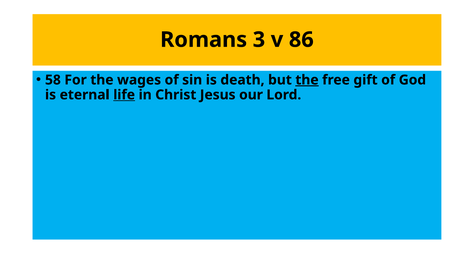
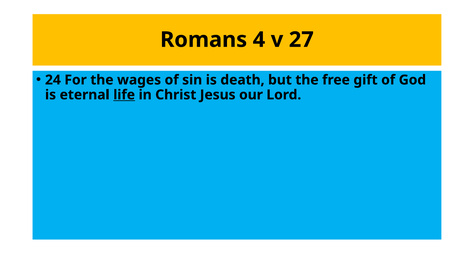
3: 3 -> 4
86: 86 -> 27
58: 58 -> 24
the at (307, 80) underline: present -> none
